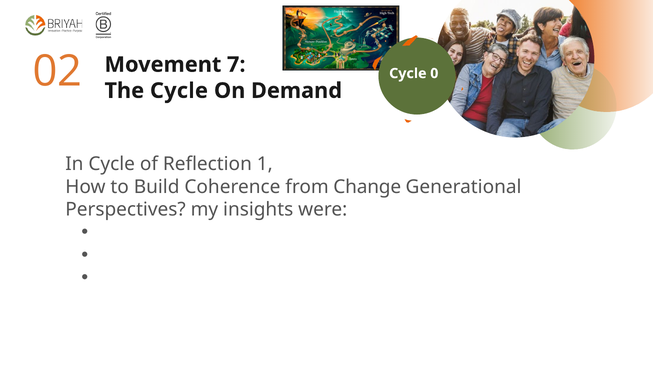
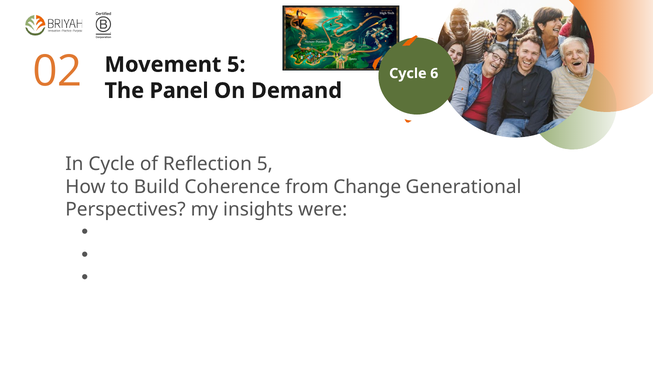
Movement 7: 7 -> 5
0: 0 -> 6
The Cycle: Cycle -> Panel
Reflection 1: 1 -> 5
